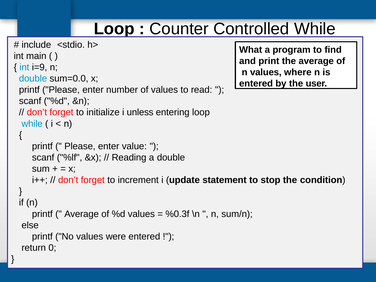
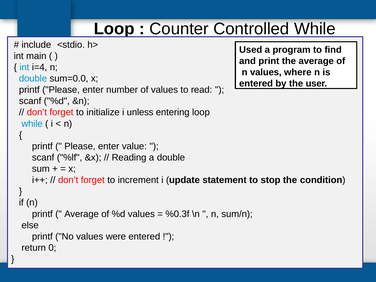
What: What -> Used
i=9: i=9 -> i=4
